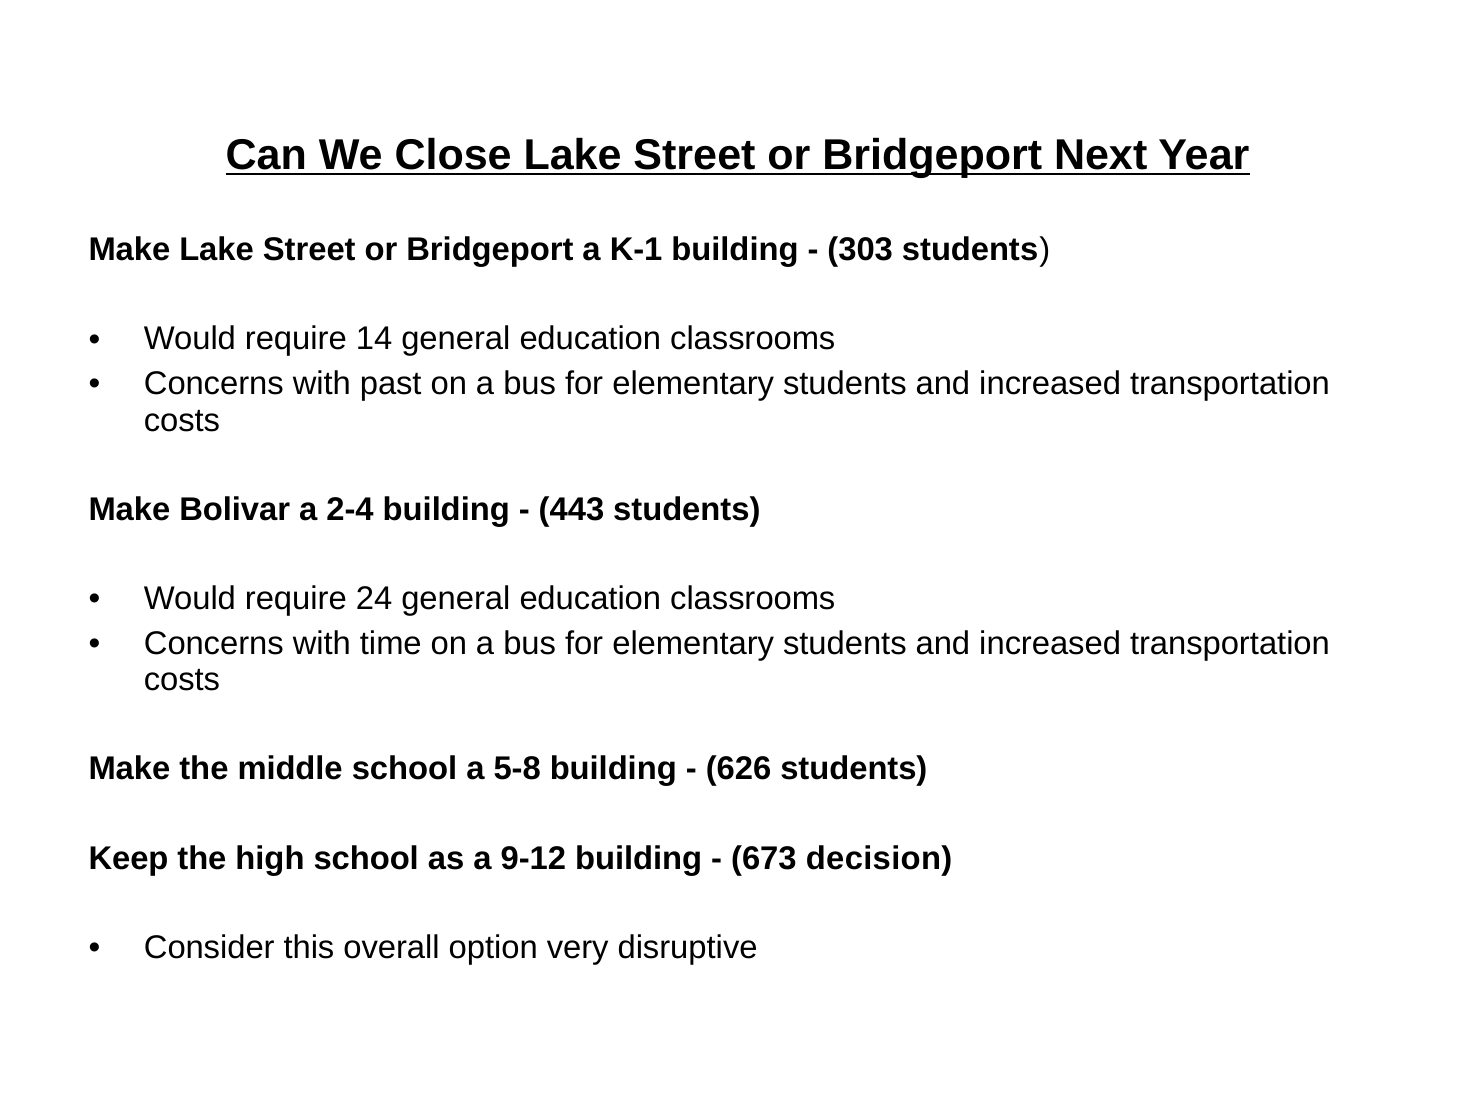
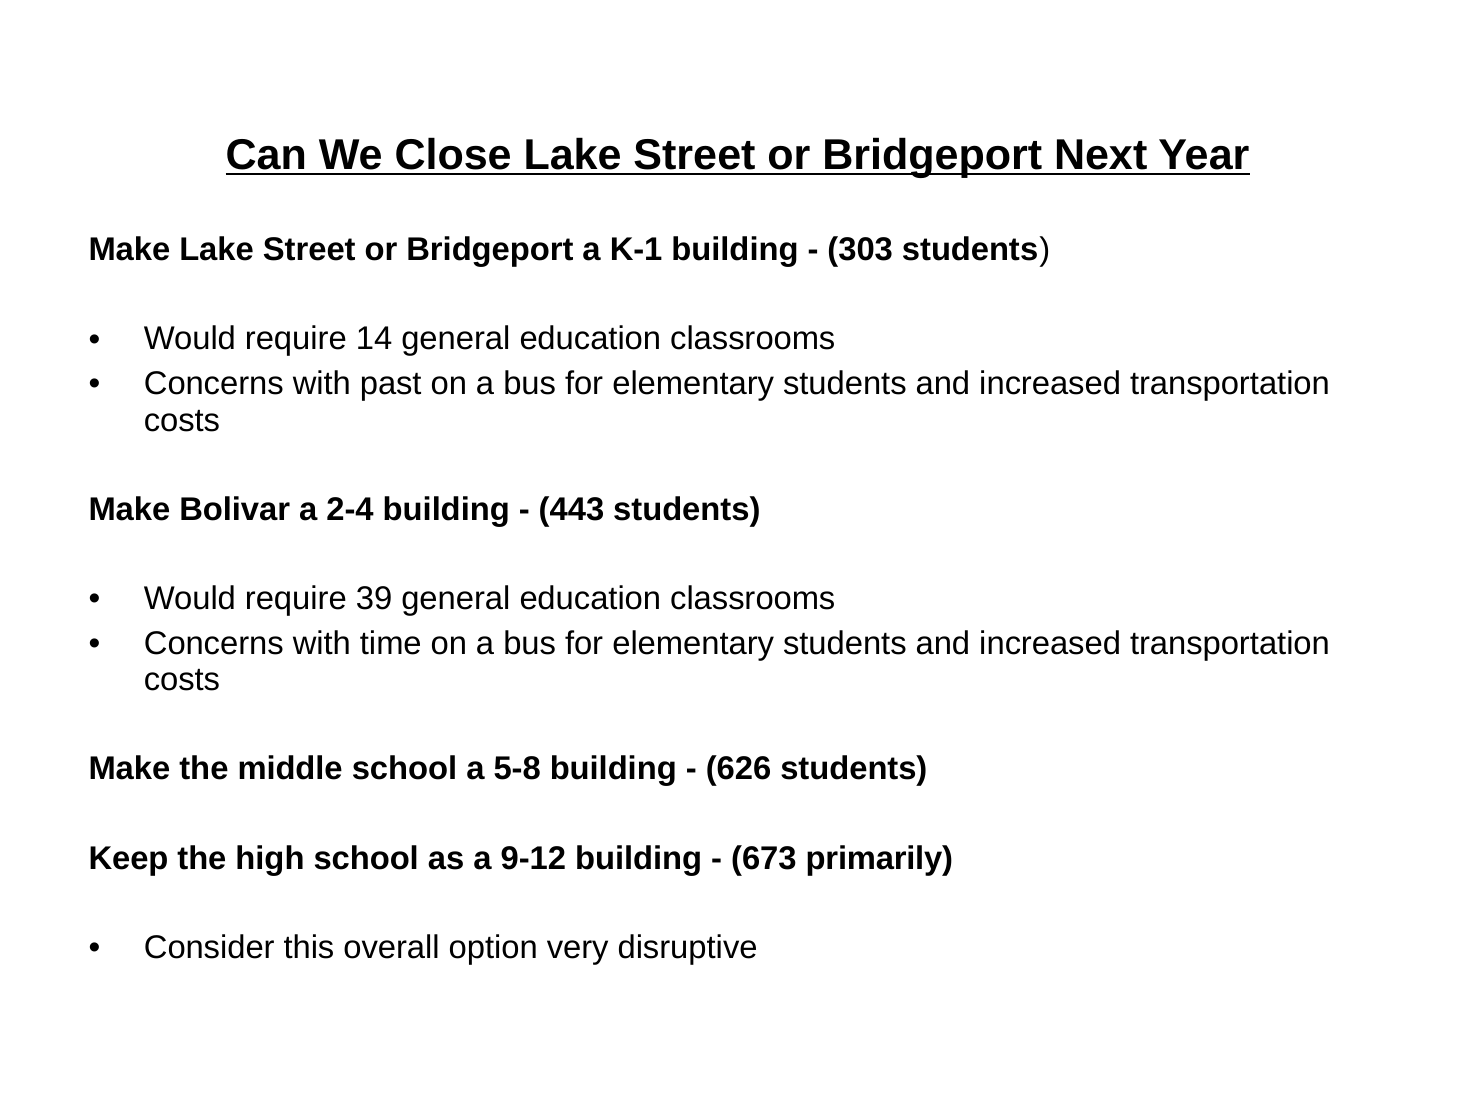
24: 24 -> 39
decision: decision -> primarily
